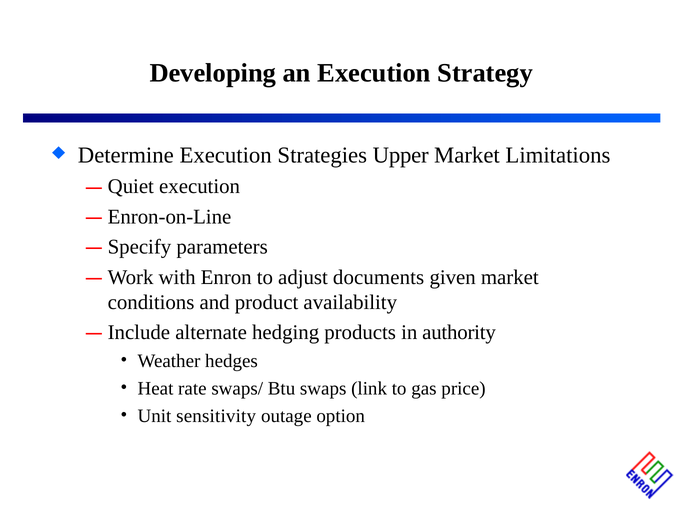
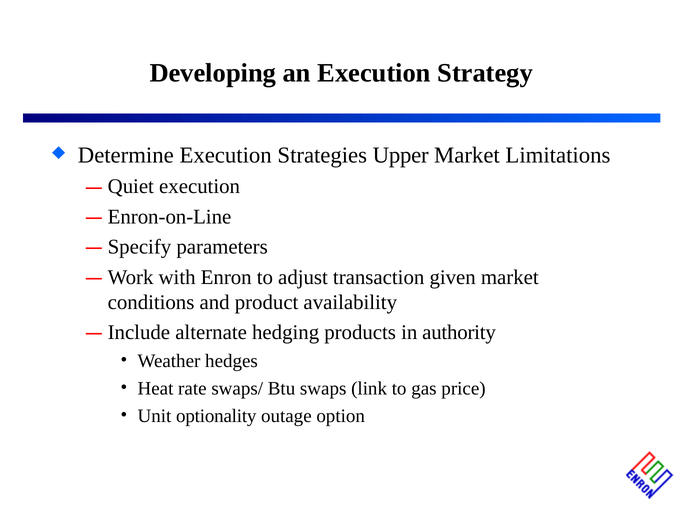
documents: documents -> transaction
sensitivity: sensitivity -> optionality
